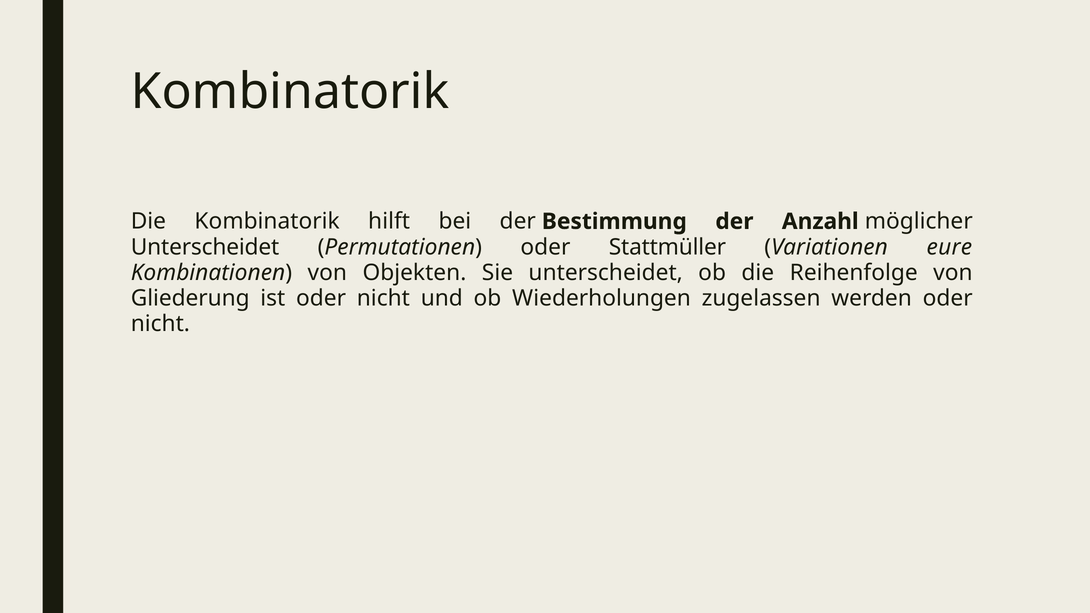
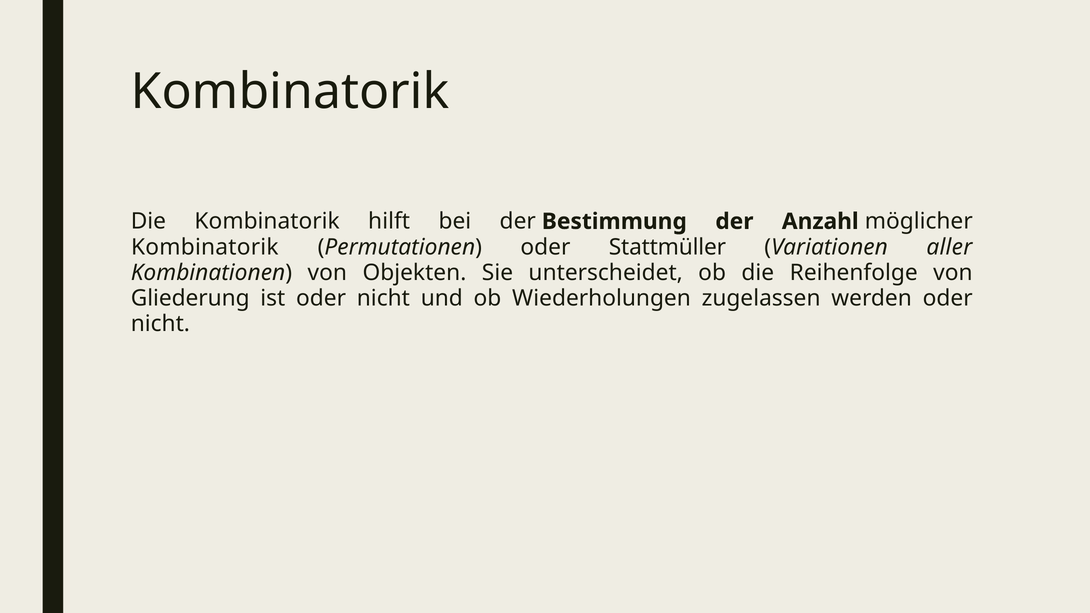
Unterscheidet at (205, 247): Unterscheidet -> Kombinatorik
eure: eure -> aller
